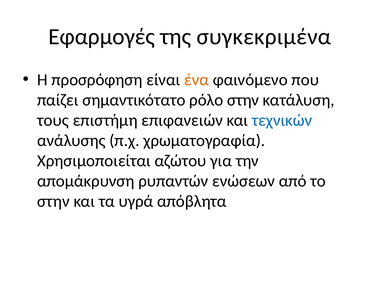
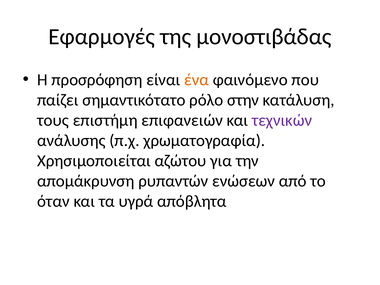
συγκεκριμένα: συγκεκριμένα -> μονοστιβάδας
τεχνικών colour: blue -> purple
στην at (53, 201): στην -> όταν
